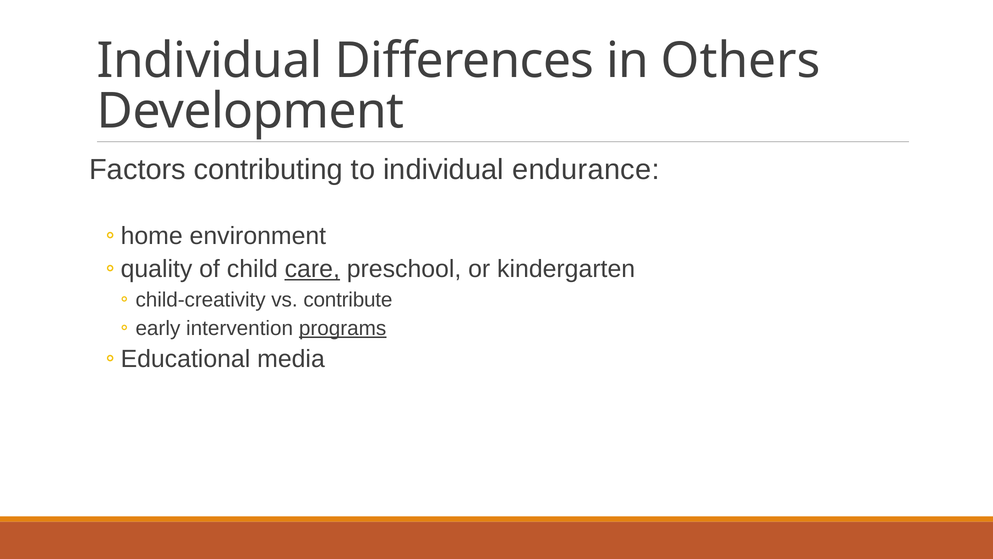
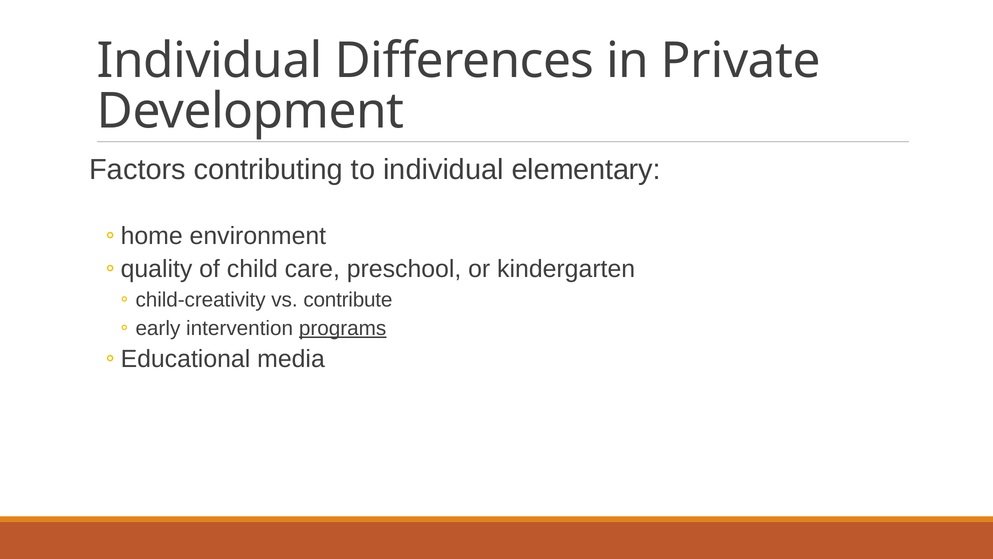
Others: Others -> Private
endurance: endurance -> elementary
care underline: present -> none
